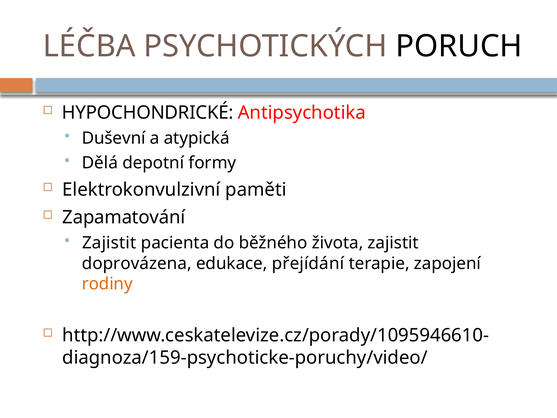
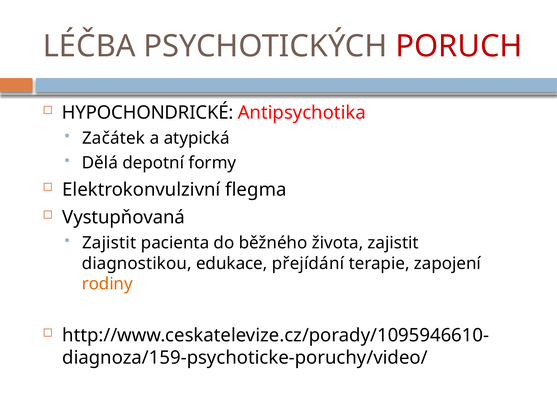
PORUCH colour: black -> red
Duševní: Duševní -> Začátek
paměti: paměti -> flegma
Zapamatování: Zapamatování -> Vystupňovaná
doprovázena: doprovázena -> diagnostikou
